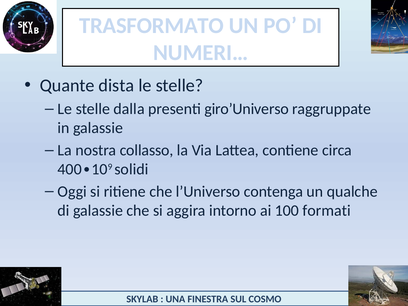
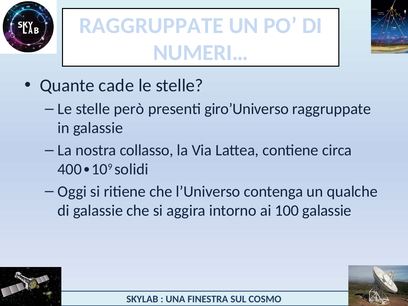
TRASFORMATO at (151, 26): TRASFORMATO -> RAGGRUPPATE
dista: dista -> cade
dalla: dalla -> però
100 formati: formati -> galassie
